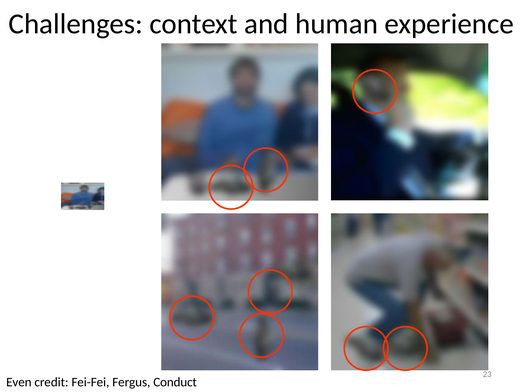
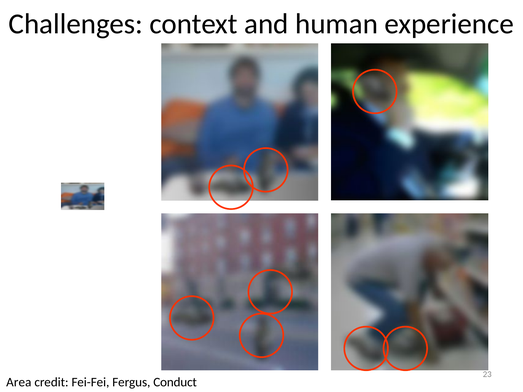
Even: Even -> Area
